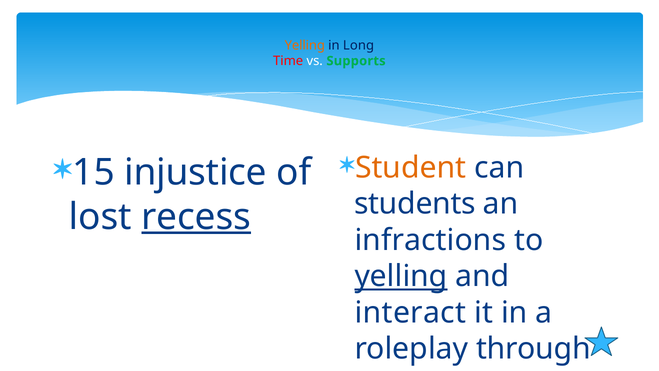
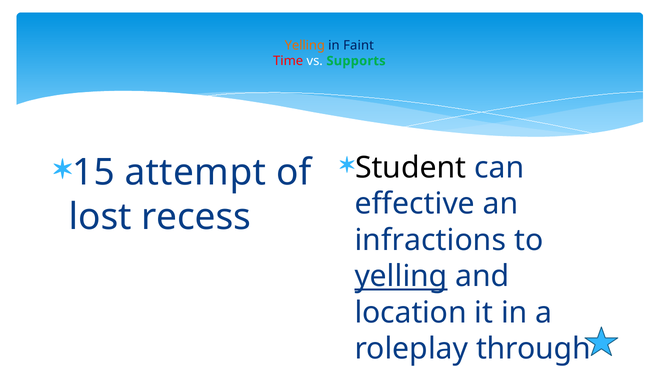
Long: Long -> Faint
Student colour: orange -> black
injustice: injustice -> attempt
students: students -> effective
recess underline: present -> none
interact: interact -> location
